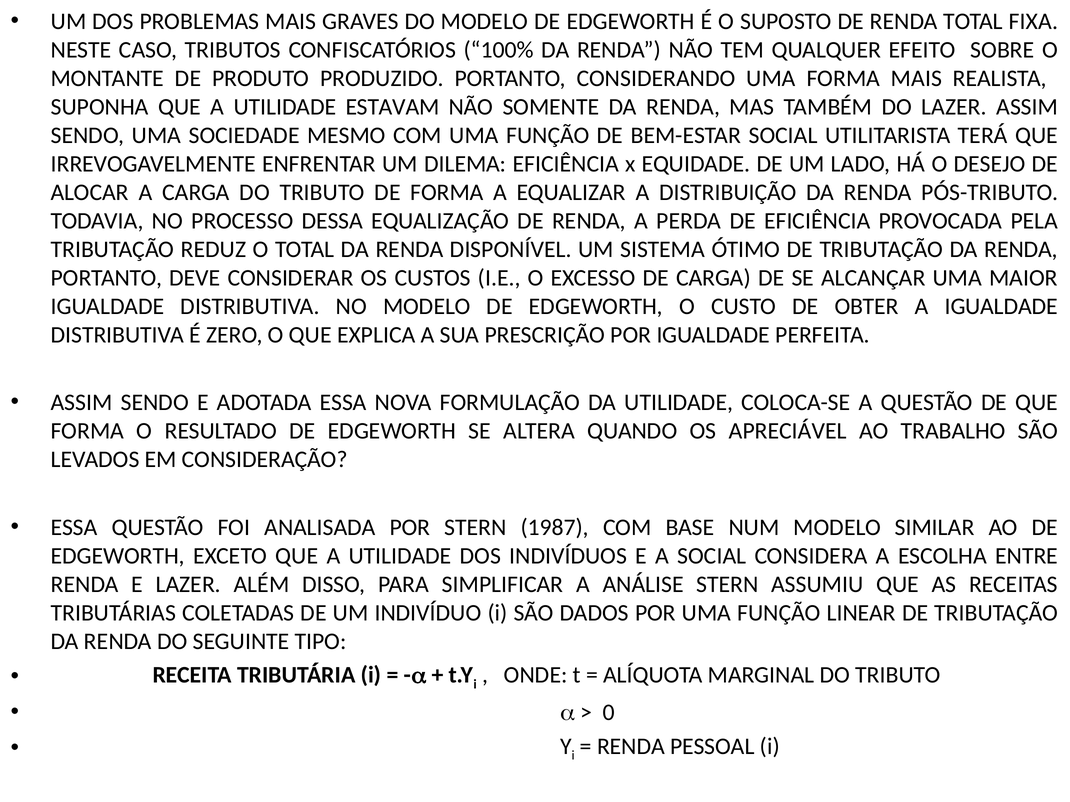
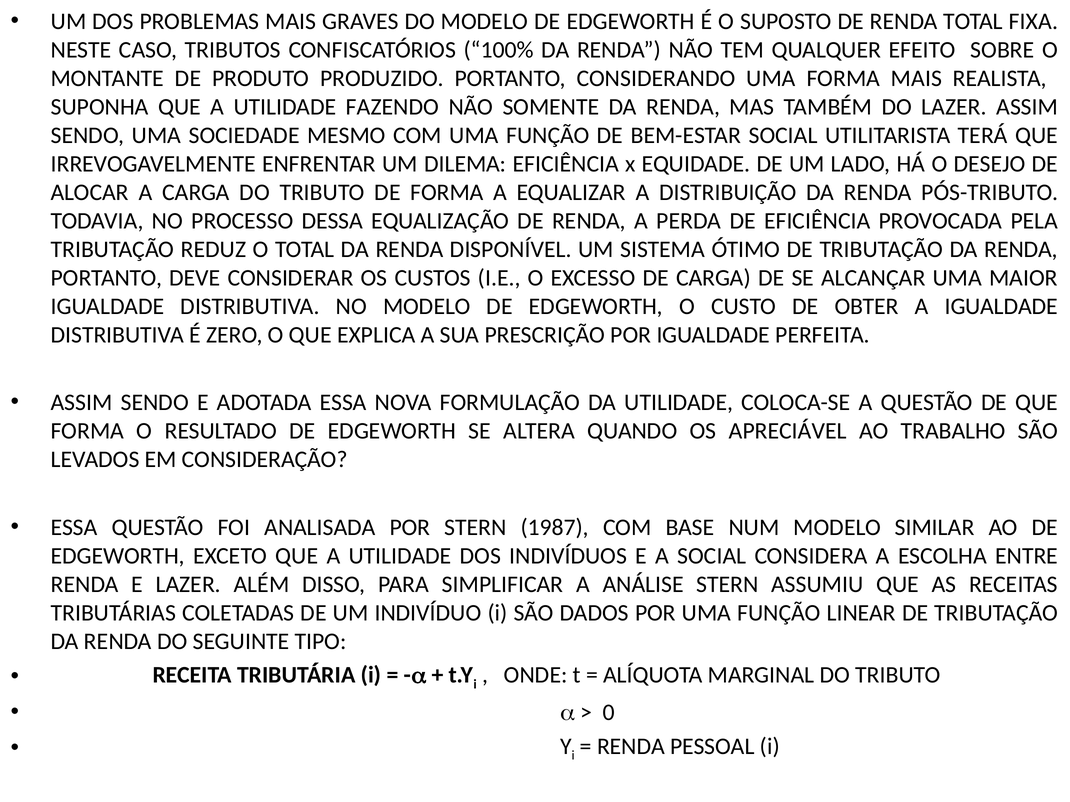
ESTAVAM: ESTAVAM -> FAZENDO
